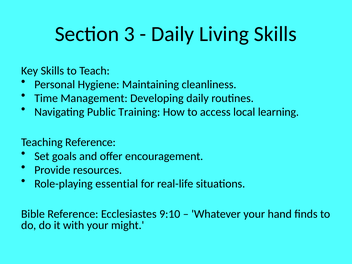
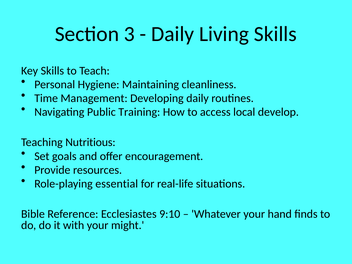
learning: learning -> develop
Teaching Reference: Reference -> Nutritious
